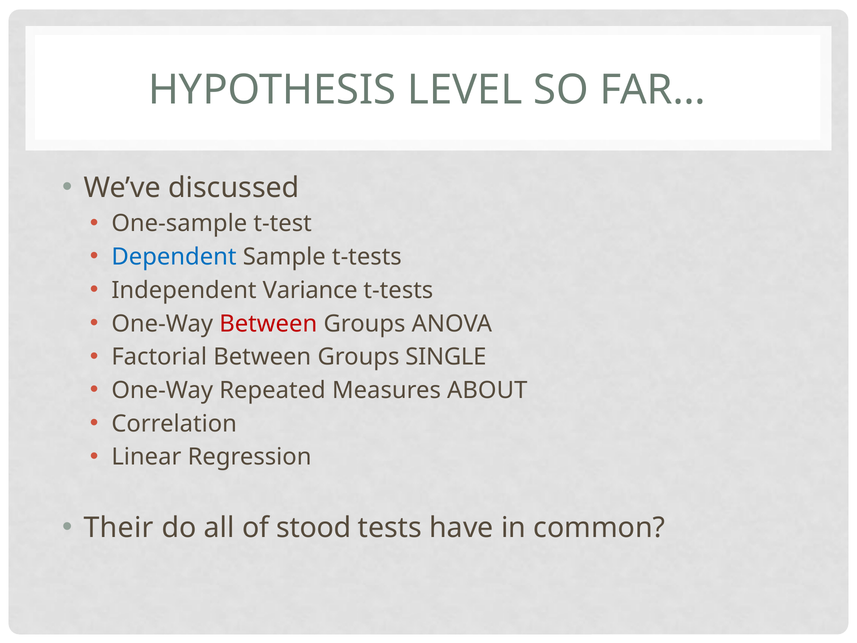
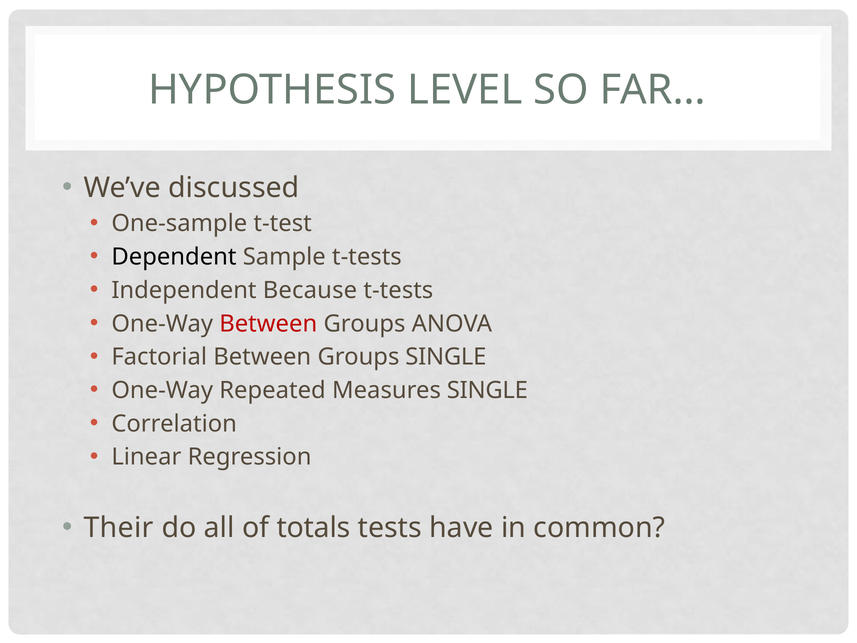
Dependent colour: blue -> black
Variance: Variance -> Because
Measures ABOUT: ABOUT -> SINGLE
stood: stood -> totals
